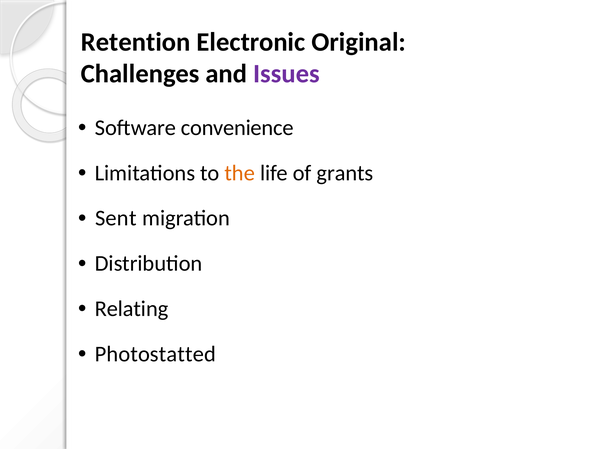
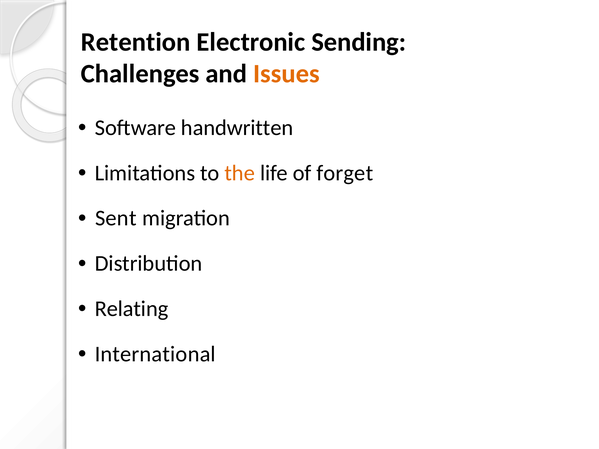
Original: Original -> Sending
Issues colour: purple -> orange
convenience: convenience -> handwritten
grants: grants -> forget
Photostatted: Photostatted -> International
